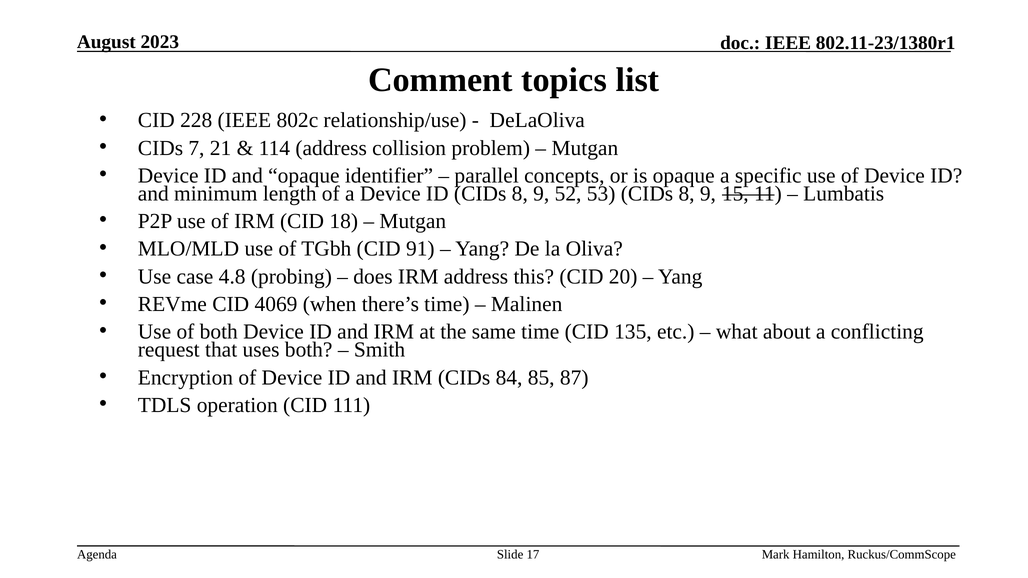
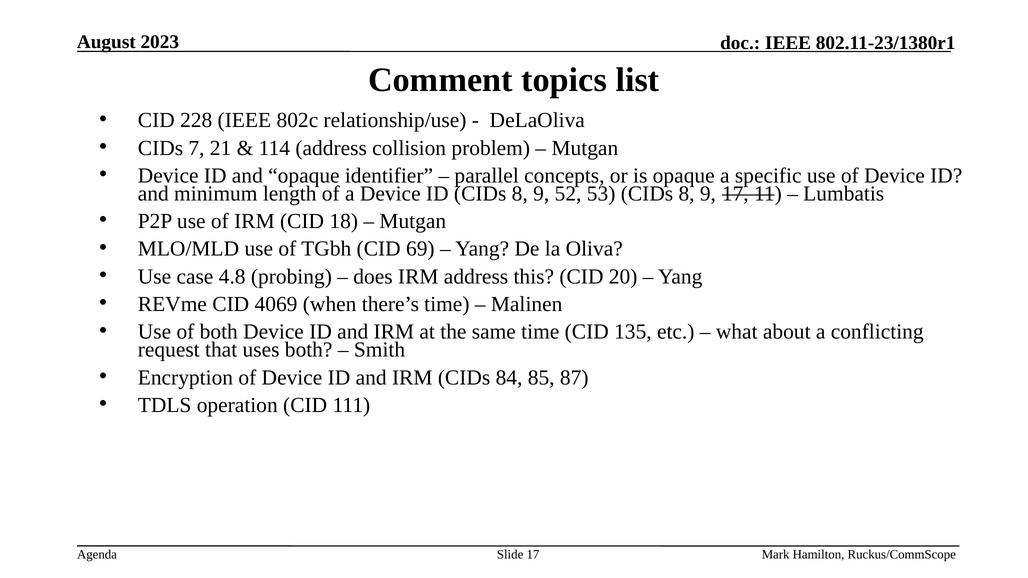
9 15: 15 -> 17
91: 91 -> 69
